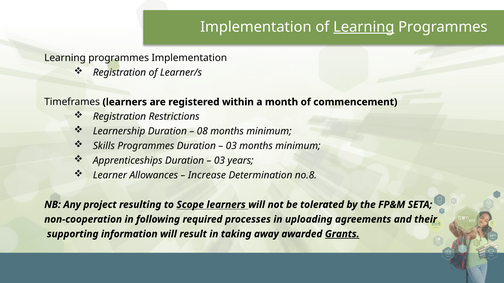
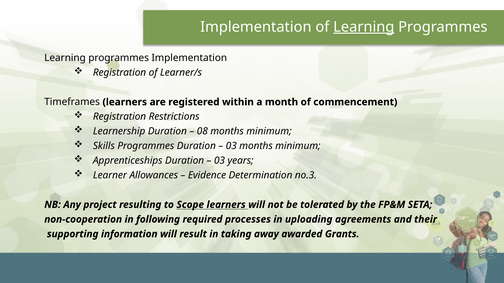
Increase: Increase -> Evidence
no.8: no.8 -> no.3
Grants underline: present -> none
